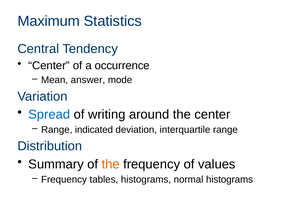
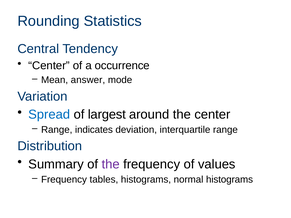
Maximum: Maximum -> Rounding
writing: writing -> largest
indicated: indicated -> indicates
the at (111, 164) colour: orange -> purple
